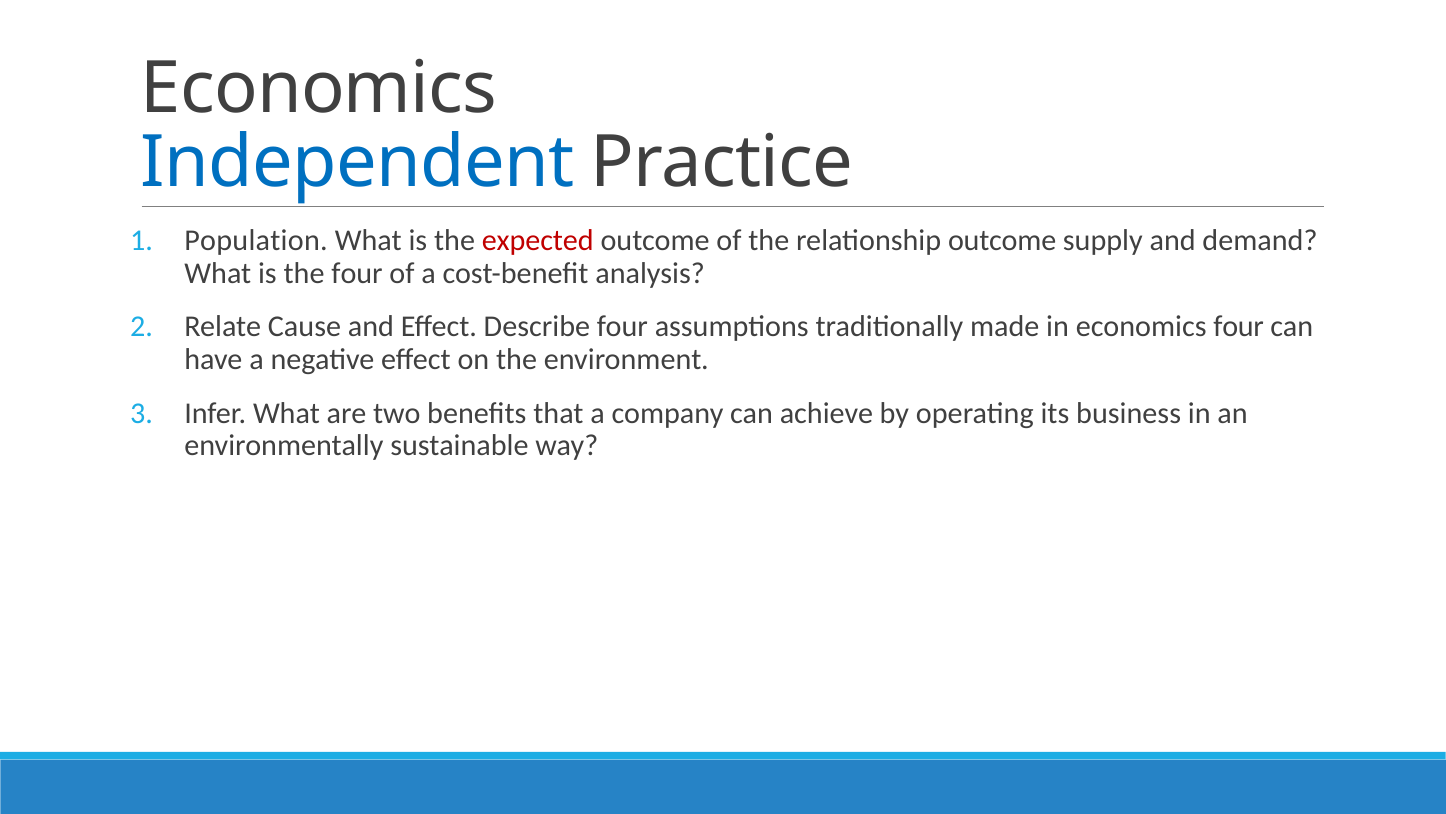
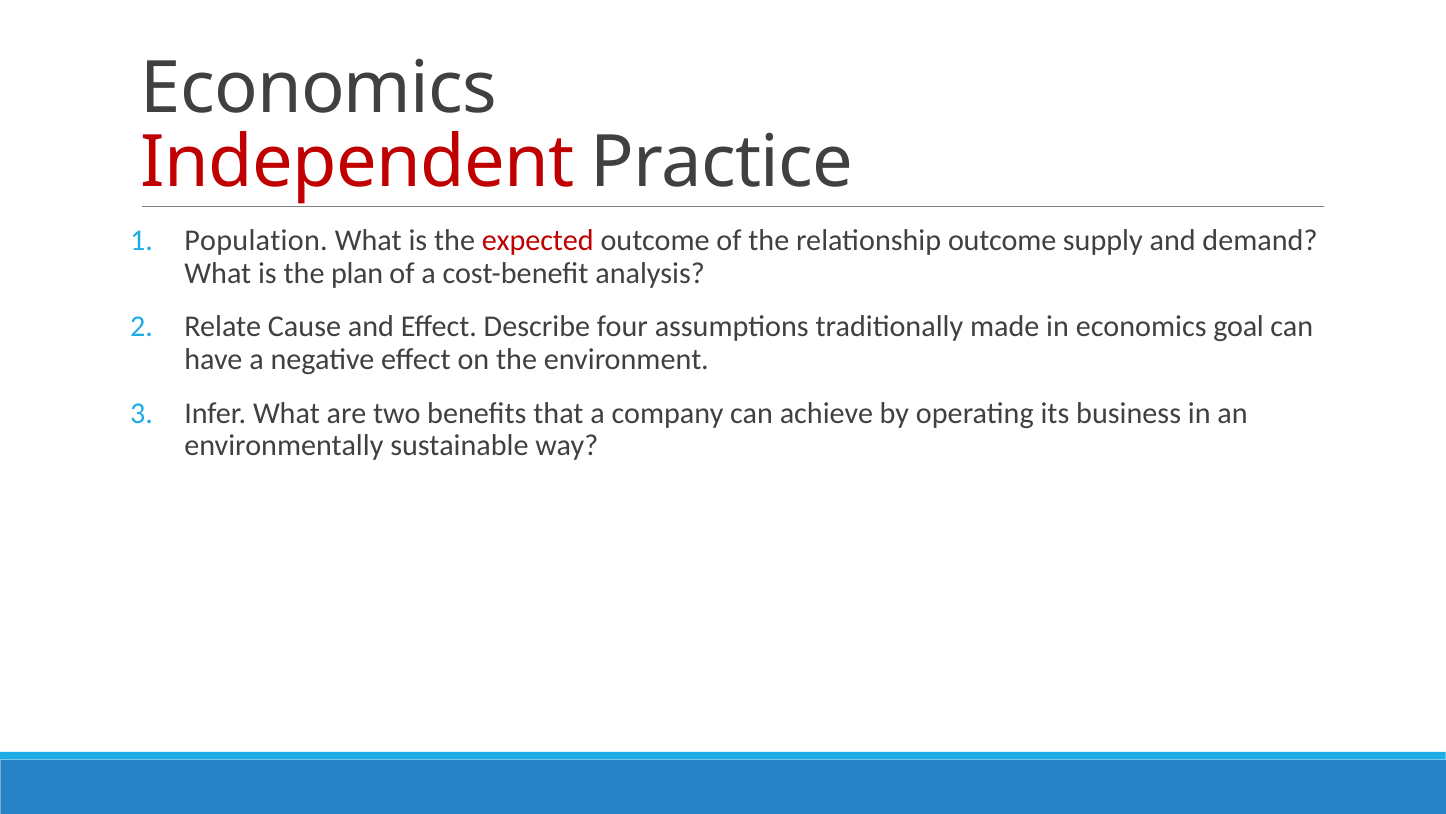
Independent colour: blue -> red
the four: four -> plan
economics four: four -> goal
